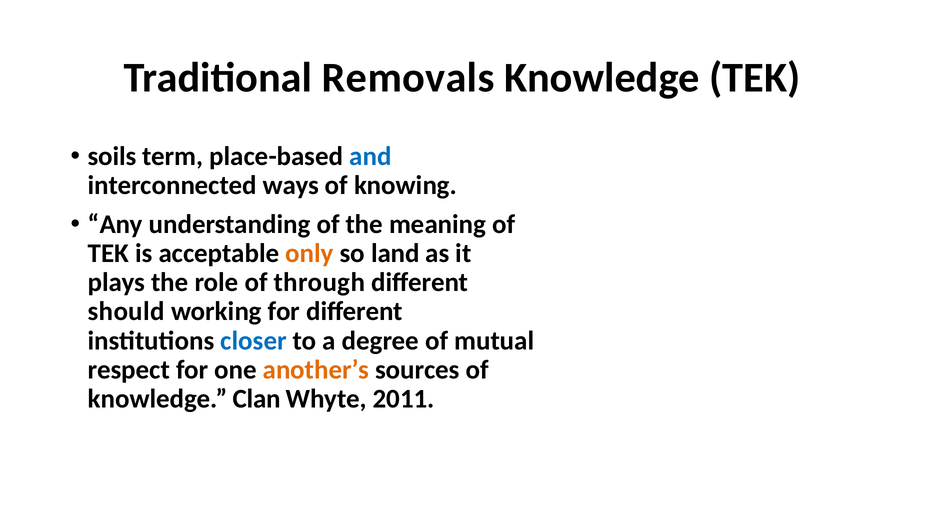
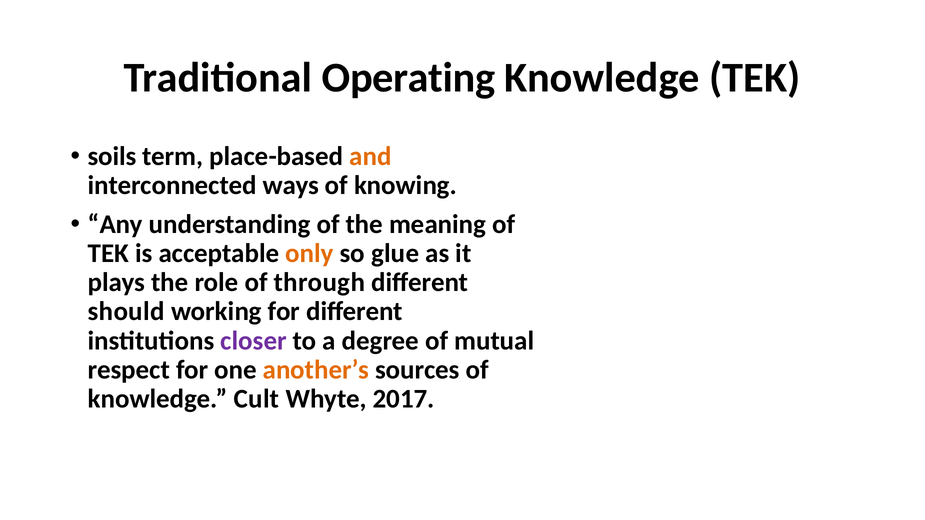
Removals: Removals -> Operating
and colour: blue -> orange
land: land -> glue
closer colour: blue -> purple
Clan: Clan -> Cult
2011: 2011 -> 2017
